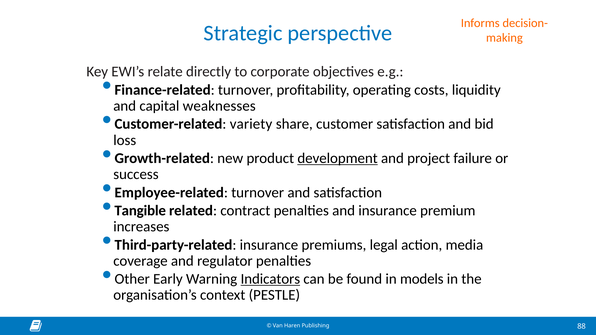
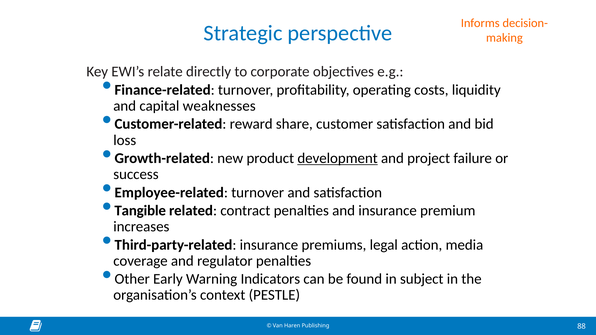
variety: variety -> reward
Indicators underline: present -> none
models: models -> subject
